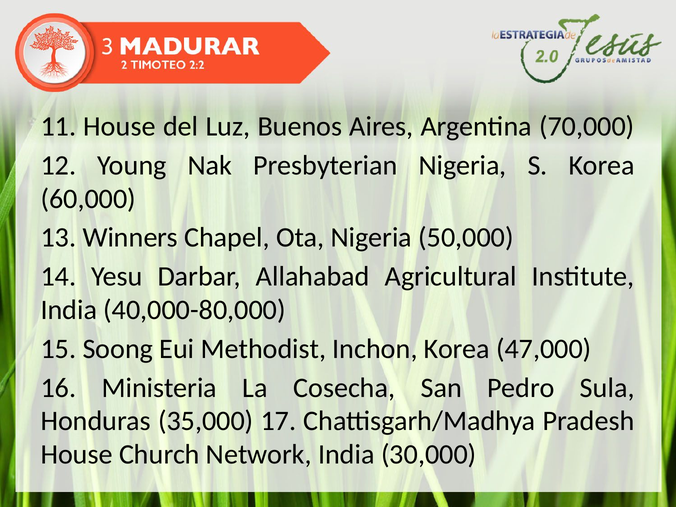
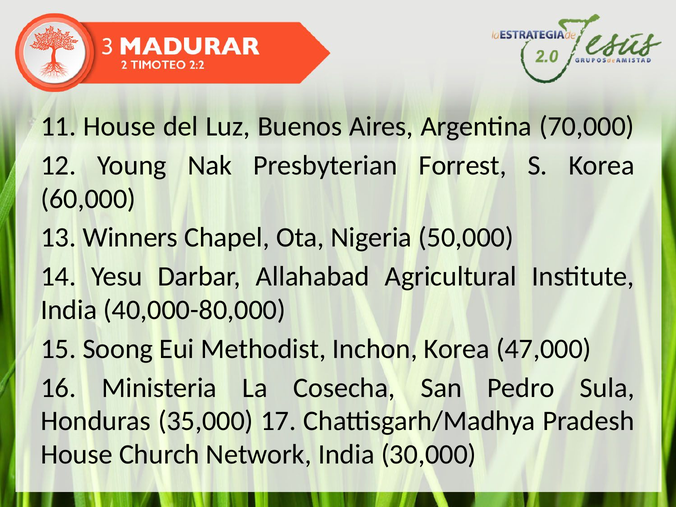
Presbyterian Nigeria: Nigeria -> Forrest
